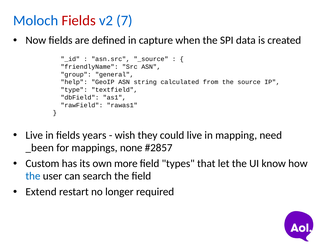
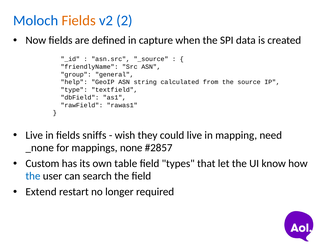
Fields at (79, 21) colour: red -> orange
7: 7 -> 2
years: years -> sniffs
_been: _been -> _none
more: more -> table
